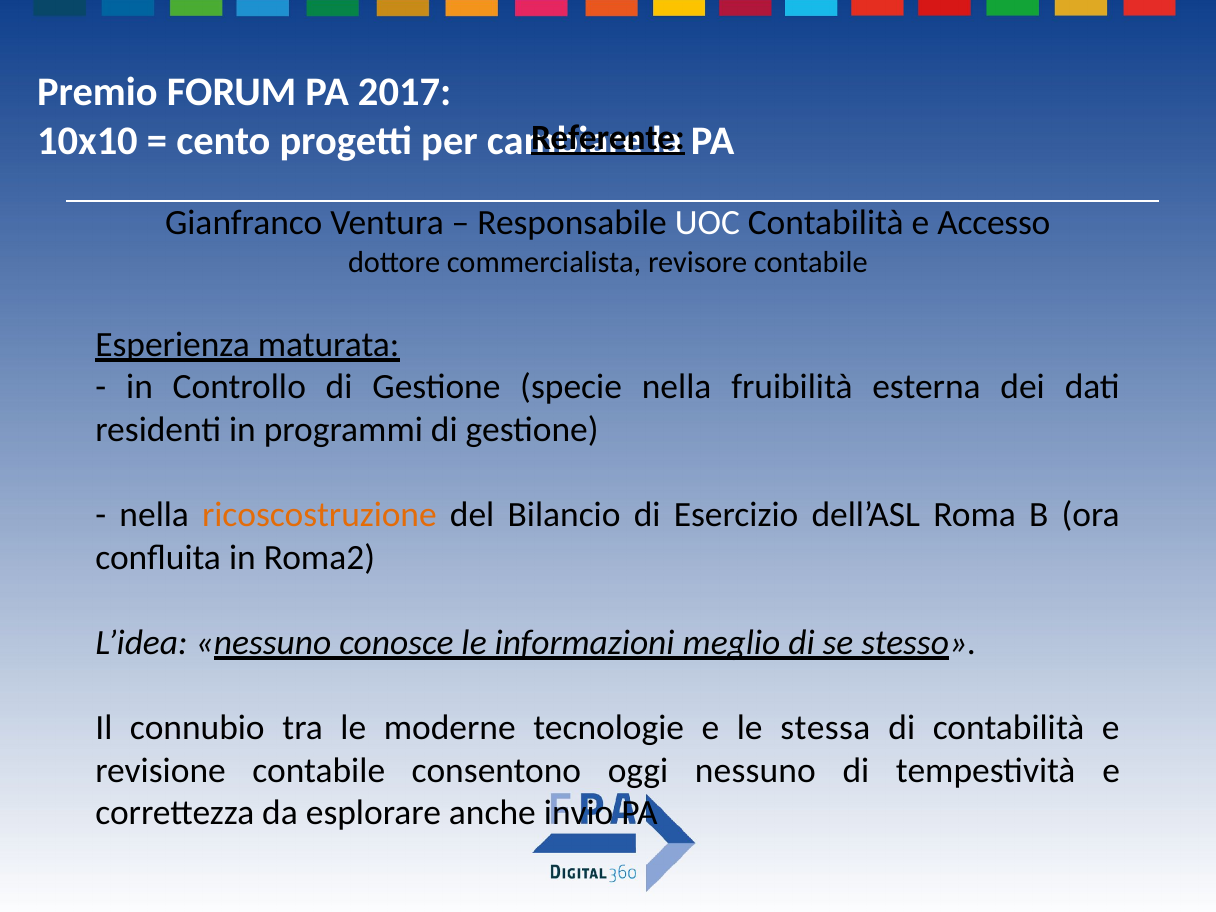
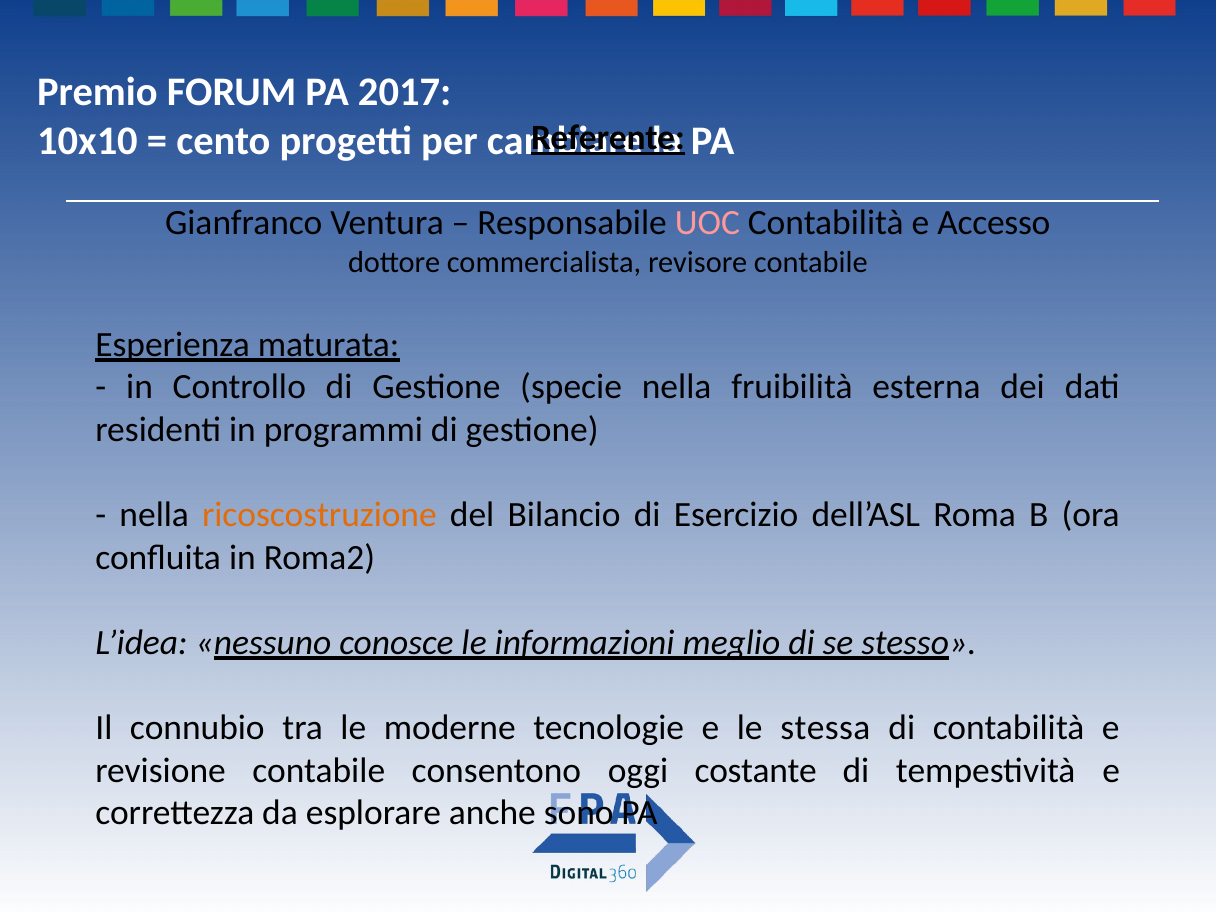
UOC colour: white -> pink
oggi nessuno: nessuno -> costante
invio: invio -> sono
